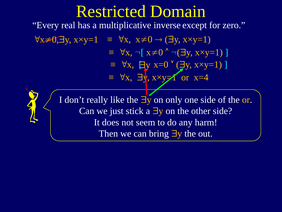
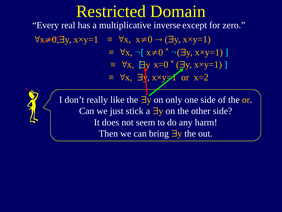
x=4: x=4 -> x=2
